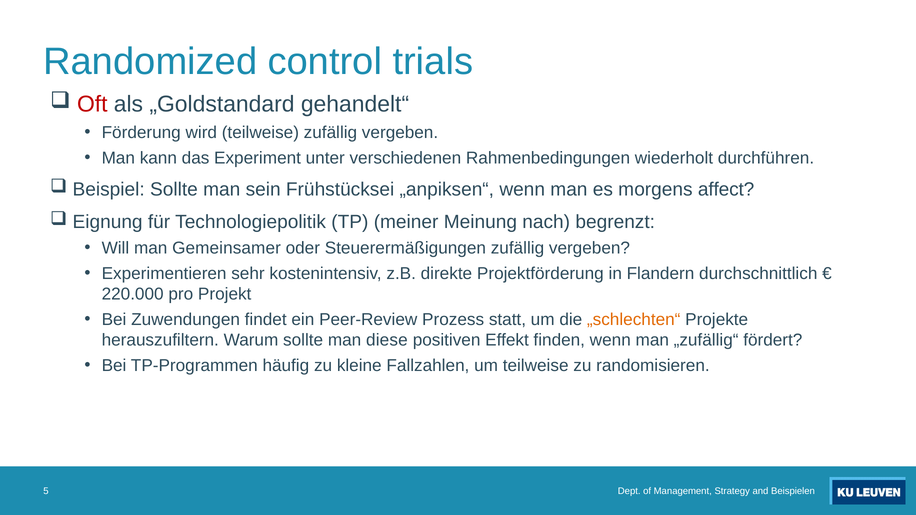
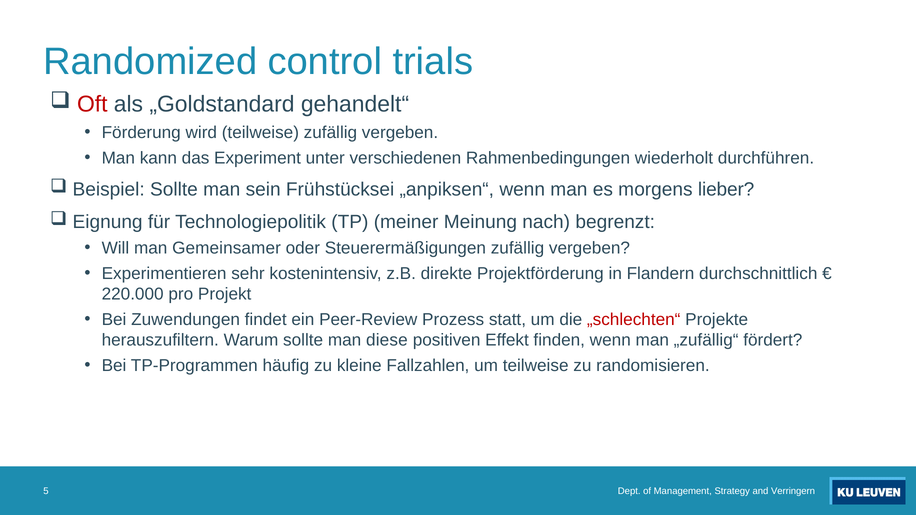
affect: affect -> lieber
„schlechten“ colour: orange -> red
Beispielen: Beispielen -> Verringern
